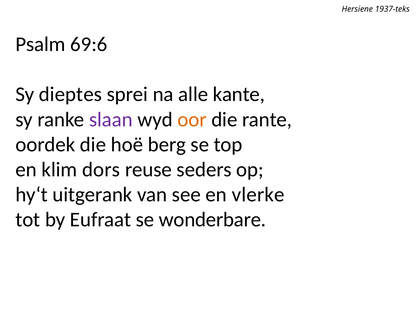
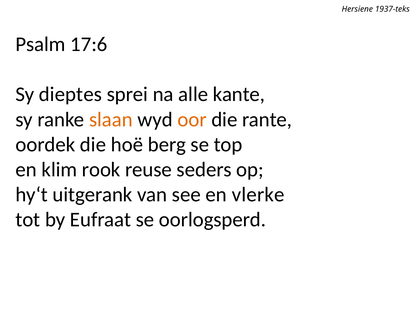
69:6: 69:6 -> 17:6
slaan colour: purple -> orange
dors: dors -> rook
wonderbare: wonderbare -> oorlogsperd
